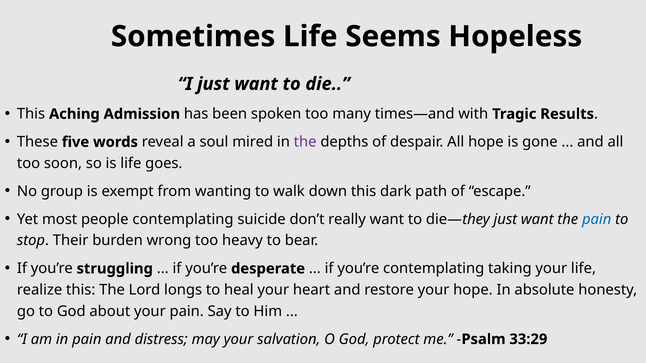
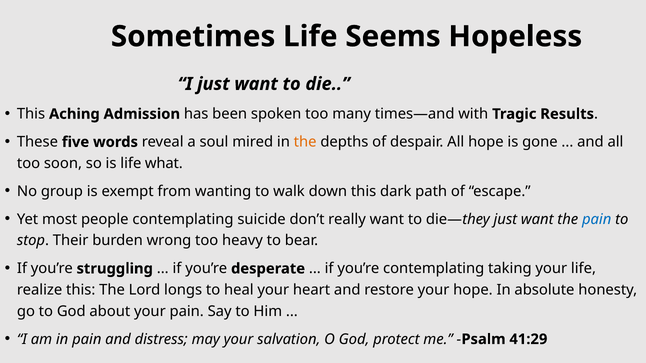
the at (305, 142) colour: purple -> orange
goes: goes -> what
33:29: 33:29 -> 41:29
